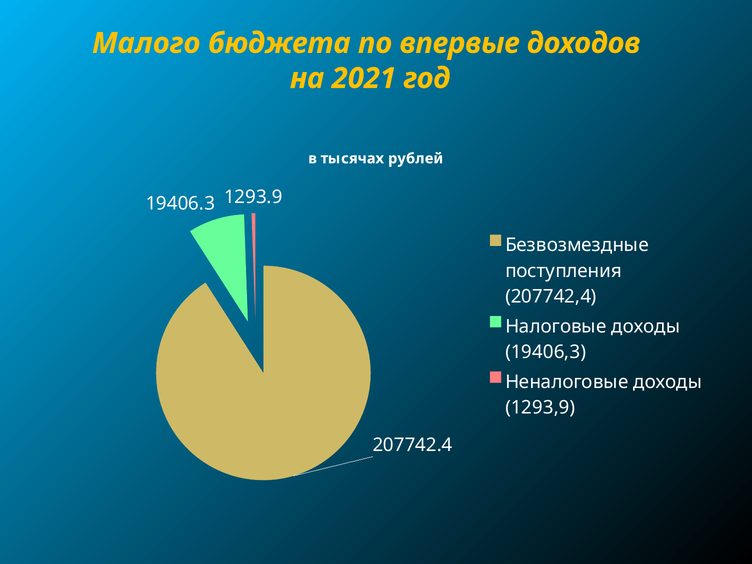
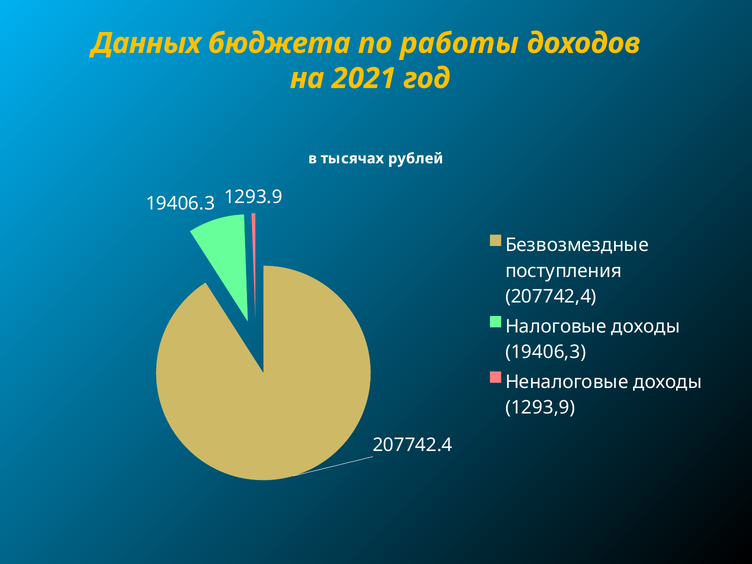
Малого: Малого -> Данных
впервые: впервые -> работы
